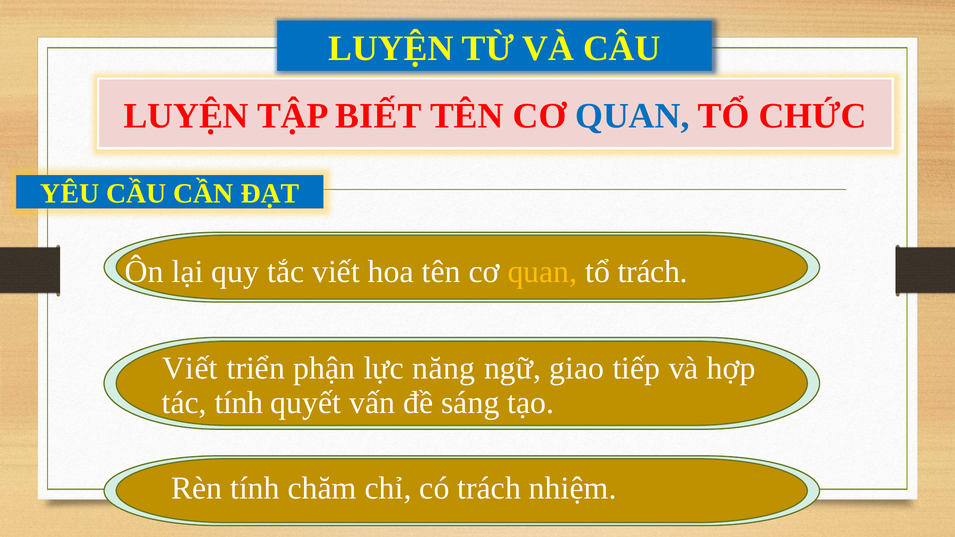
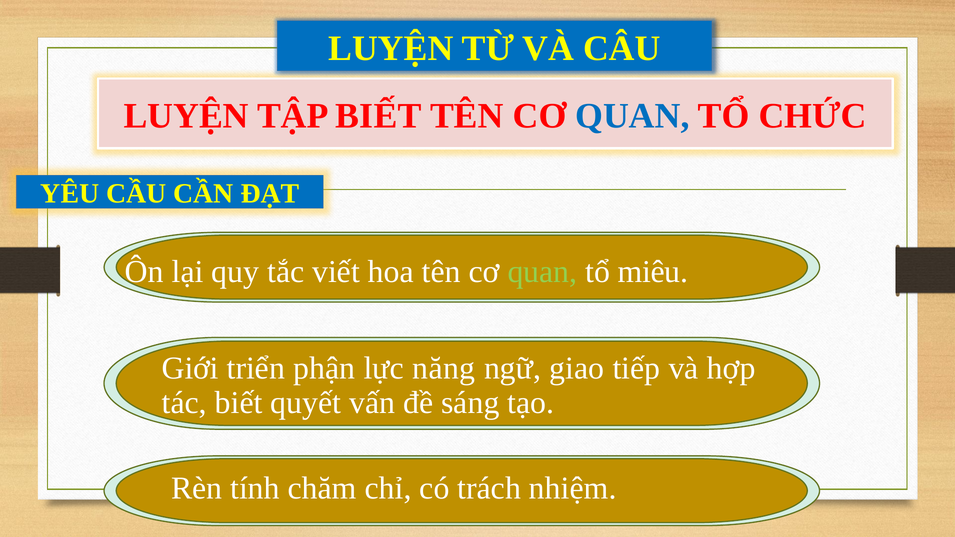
quan at (542, 272) colour: yellow -> light green
tổ trách: trách -> miêu
Viết at (190, 369): Viết -> Giới
tác tính: tính -> biết
